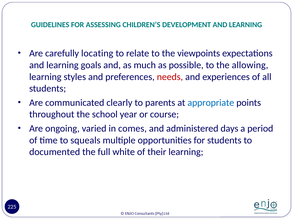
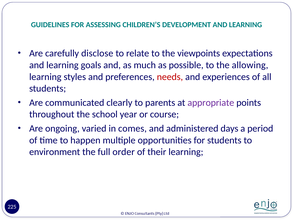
locating: locating -> disclose
appropriate colour: blue -> purple
squeals: squeals -> happen
documented: documented -> environment
white: white -> order
